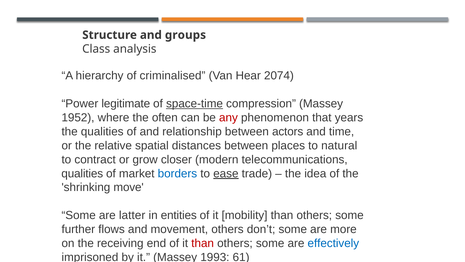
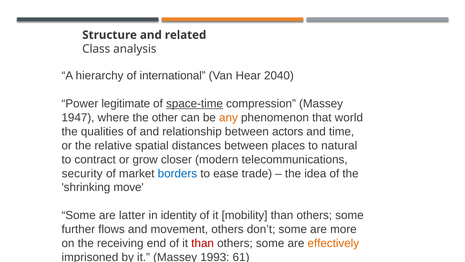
groups: groups -> related
criminalised: criminalised -> international
2074: 2074 -> 2040
1952: 1952 -> 1947
often: often -> other
any colour: red -> orange
years: years -> world
qualities at (82, 173): qualities -> security
ease underline: present -> none
entities: entities -> identity
effectively colour: blue -> orange
